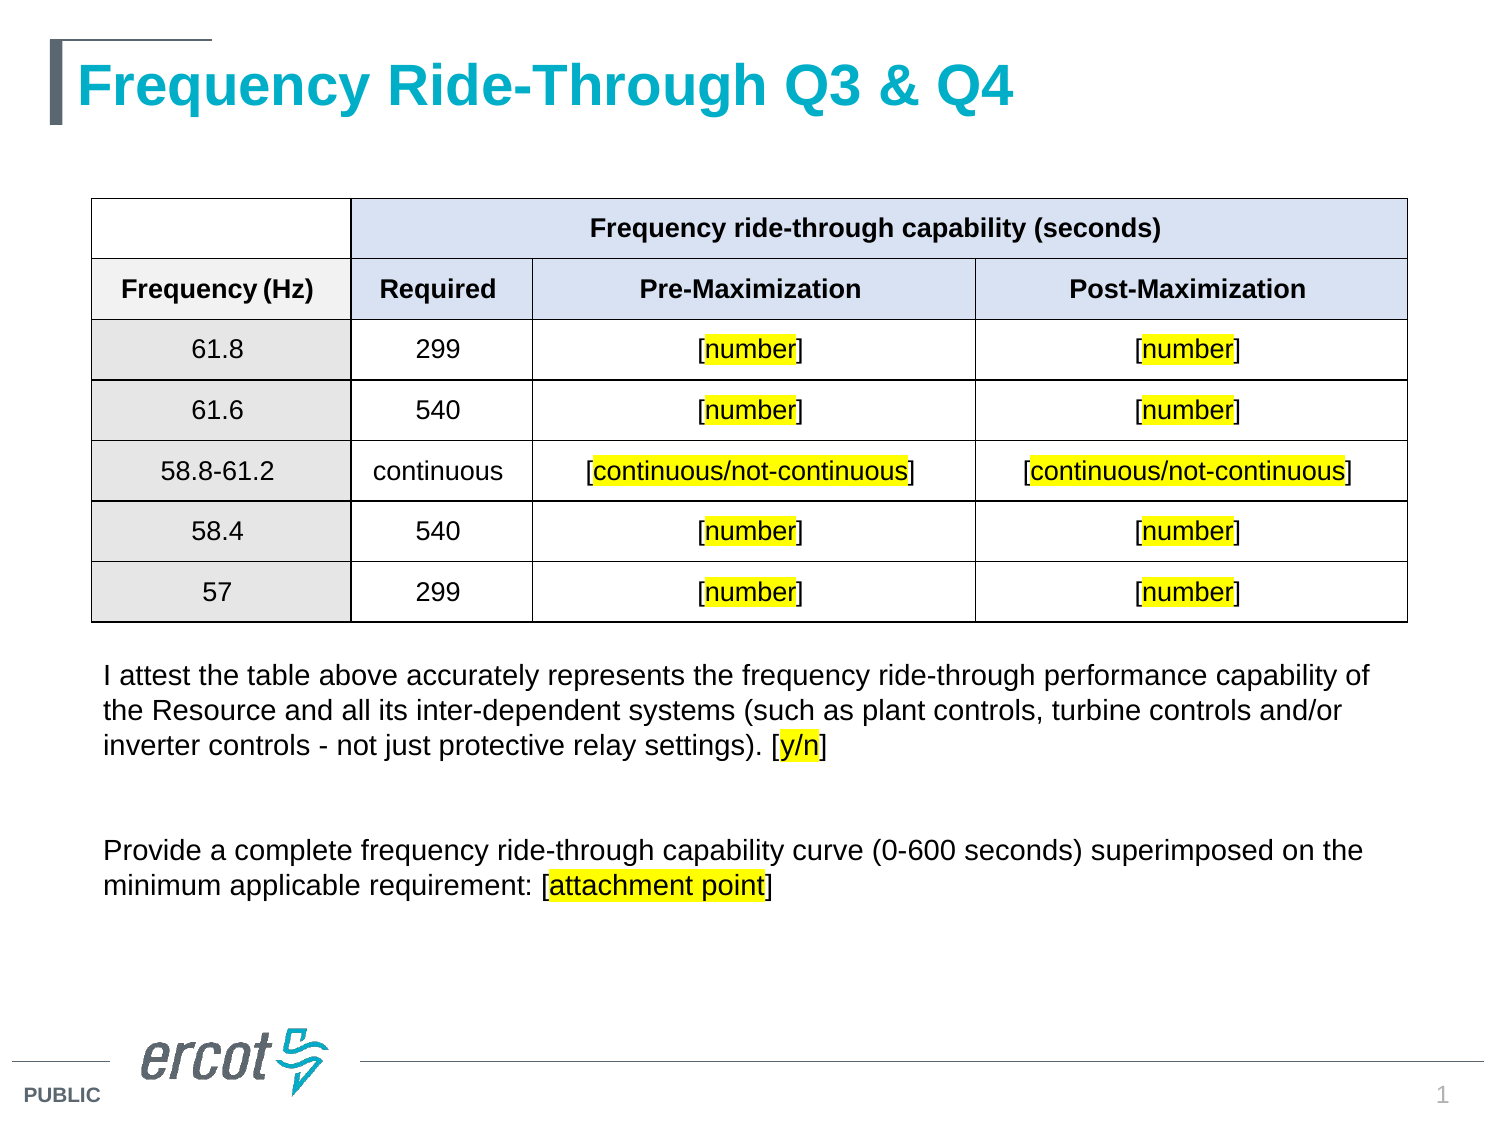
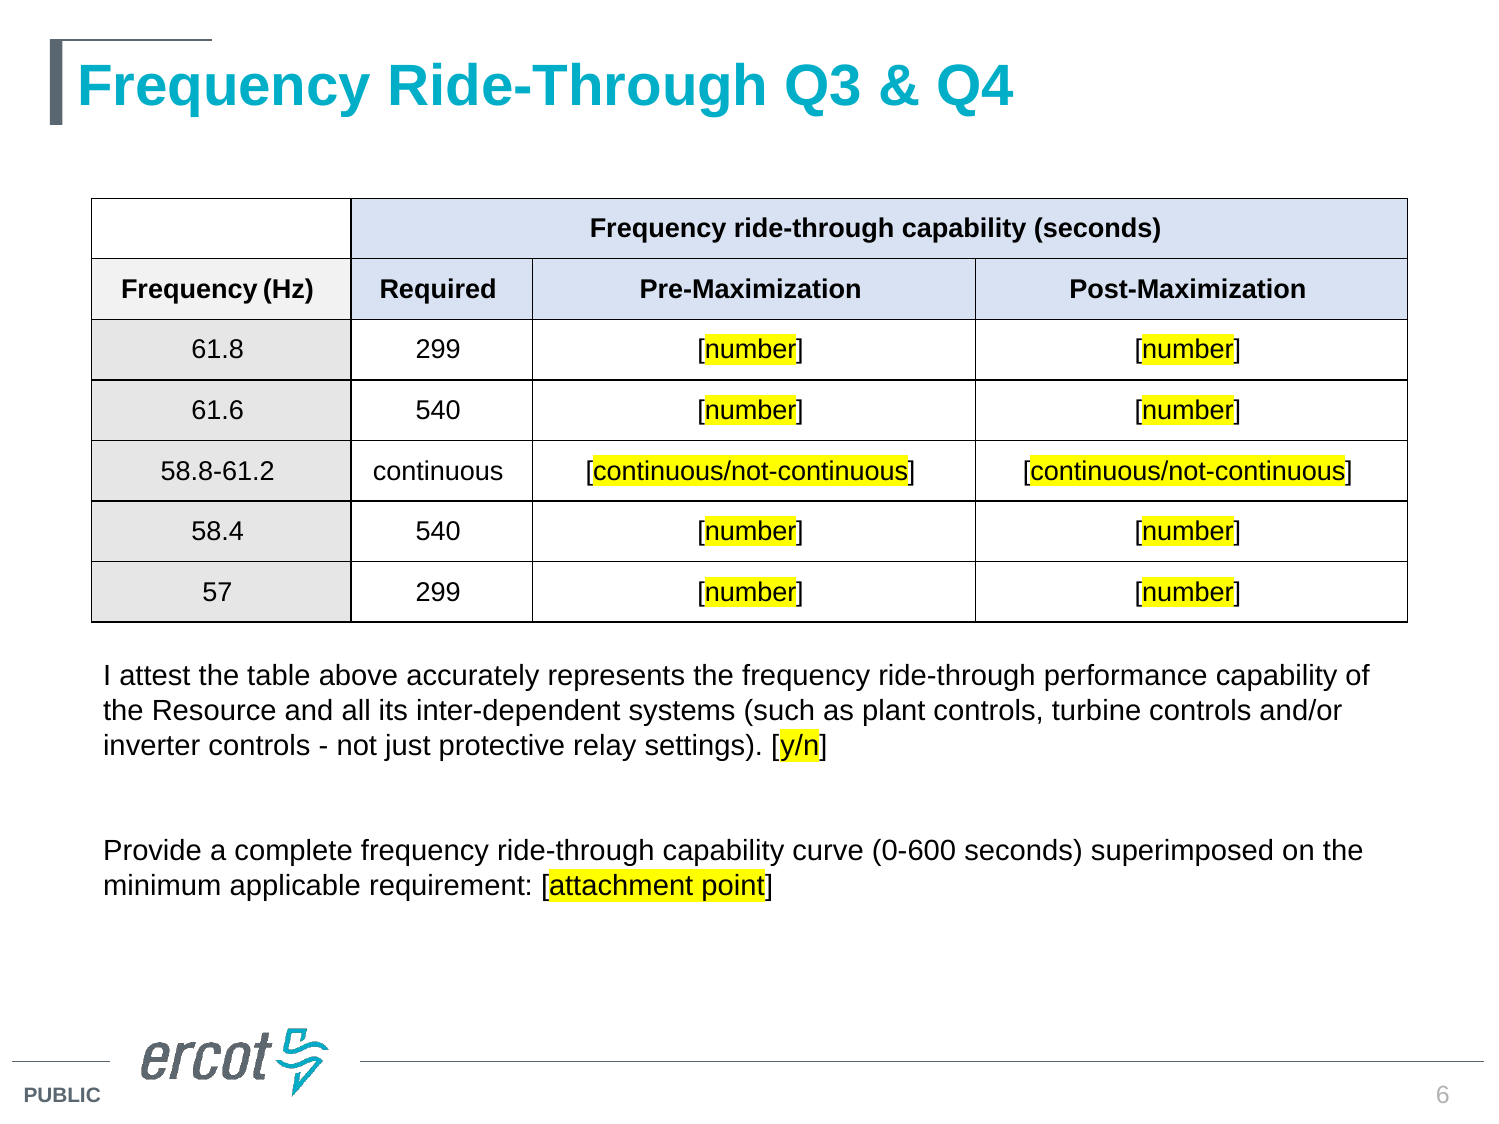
1: 1 -> 6
